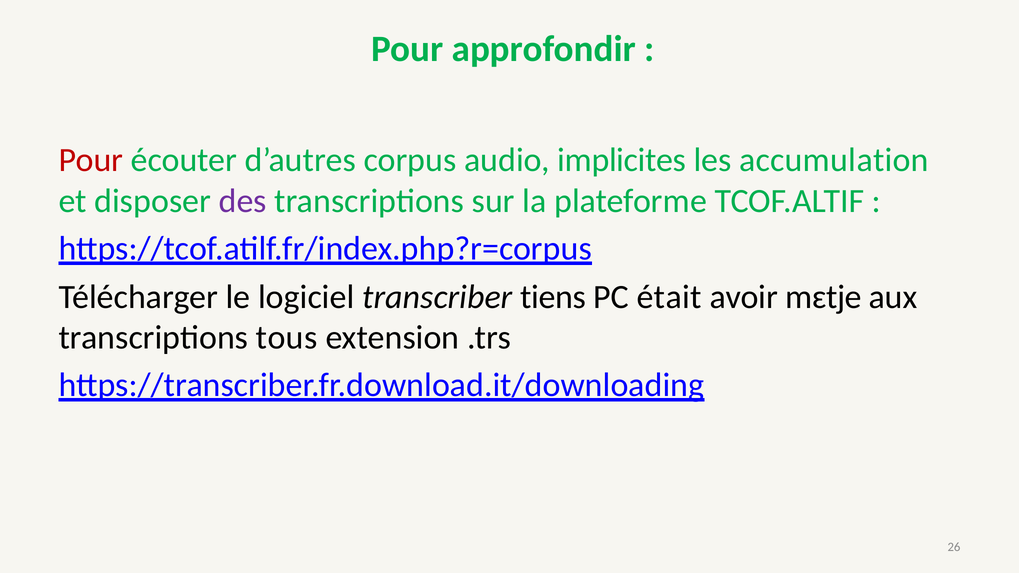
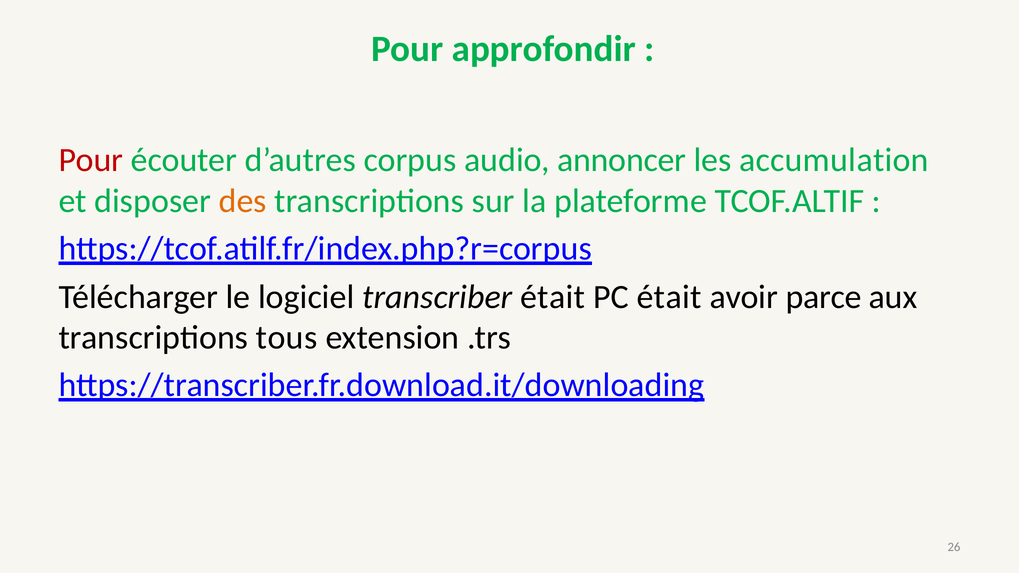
implicites: implicites -> annoncer
des colour: purple -> orange
transcriber tiens: tiens -> était
mɛtje: mɛtje -> parce
